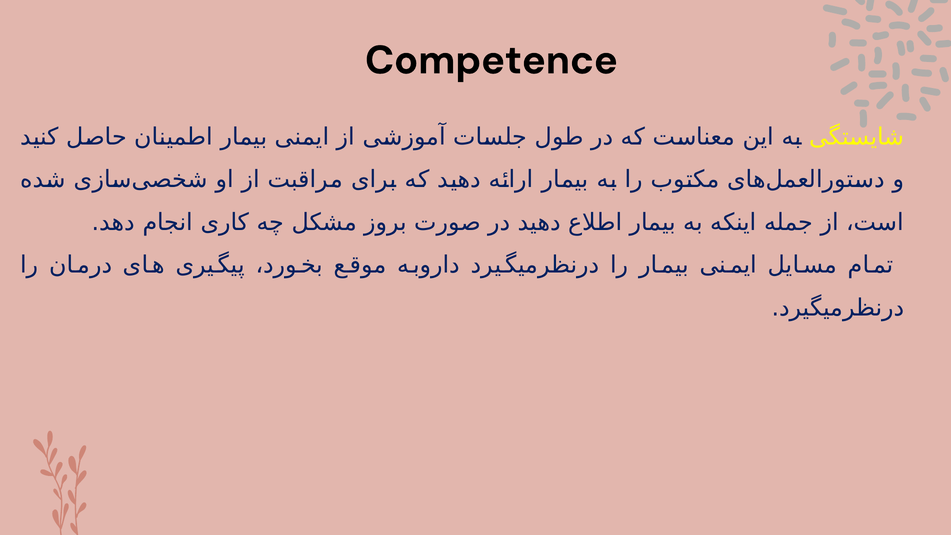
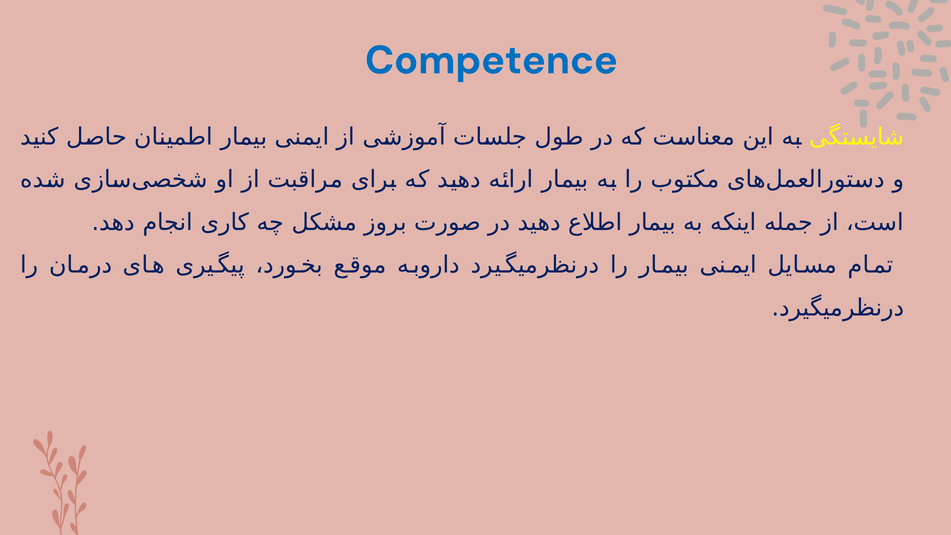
Competence colour: black -> blue
